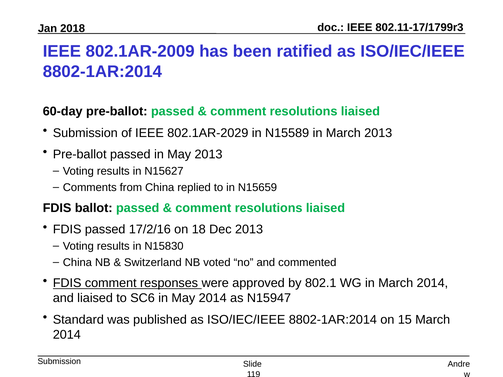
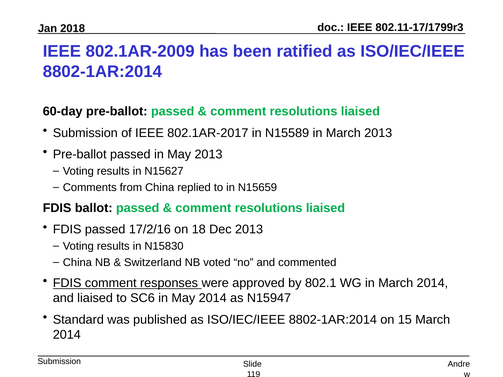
802.1AR-2029: 802.1AR-2029 -> 802.1AR-2017
